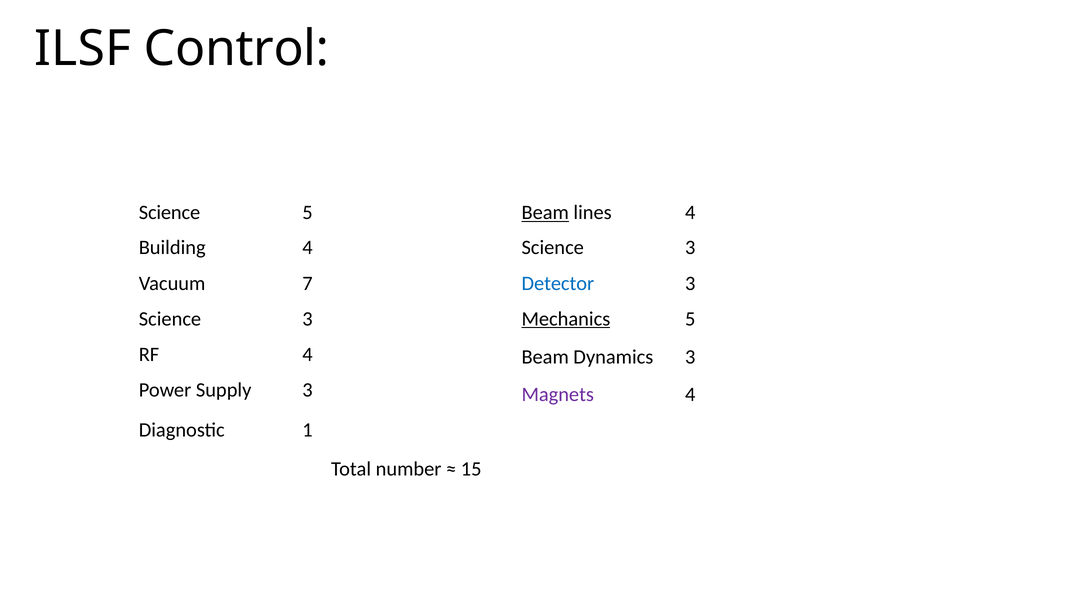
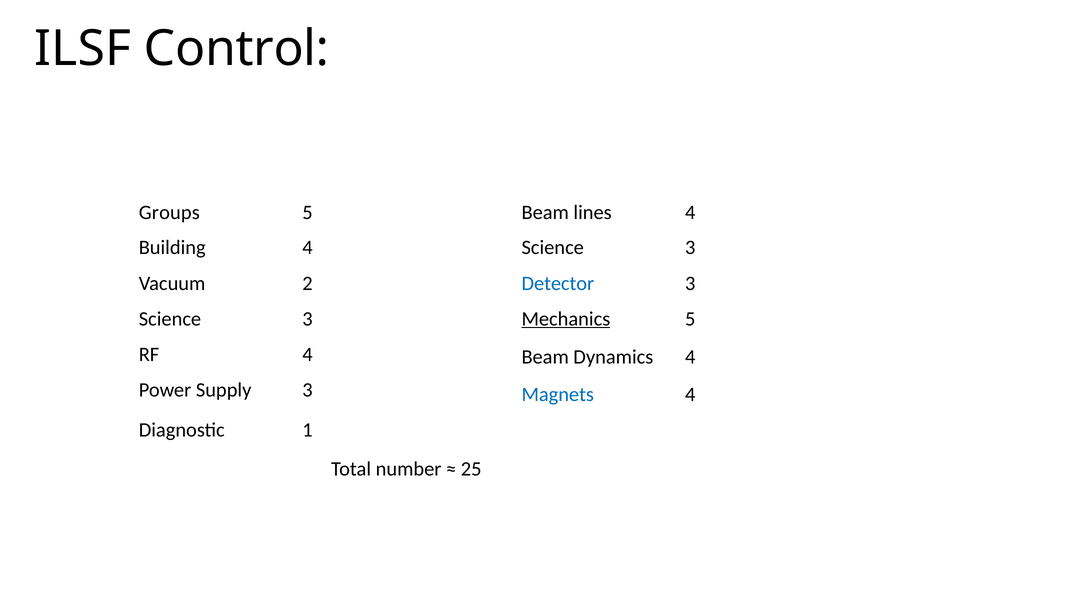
Science at (169, 212): Science -> Groups
Beam at (545, 213) underline: present -> none
7: 7 -> 2
Dynamics 3: 3 -> 4
Magnets colour: purple -> blue
15: 15 -> 25
